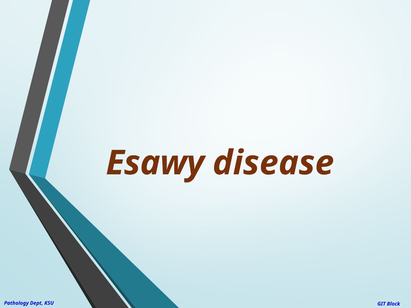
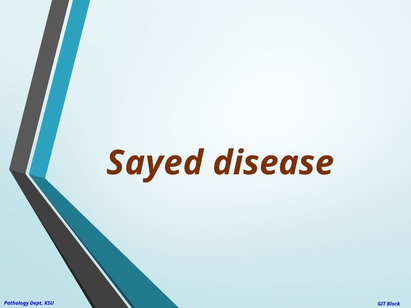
Esawy: Esawy -> Sayed
